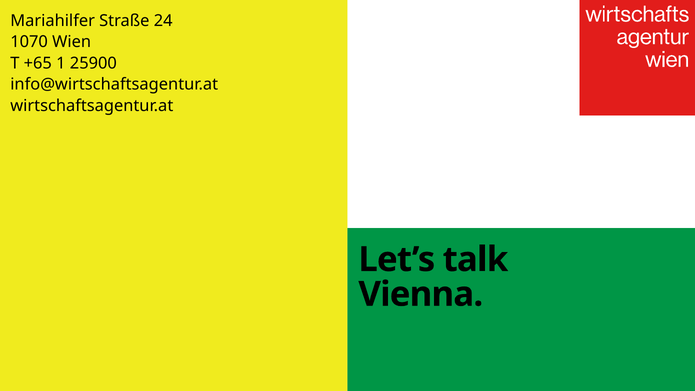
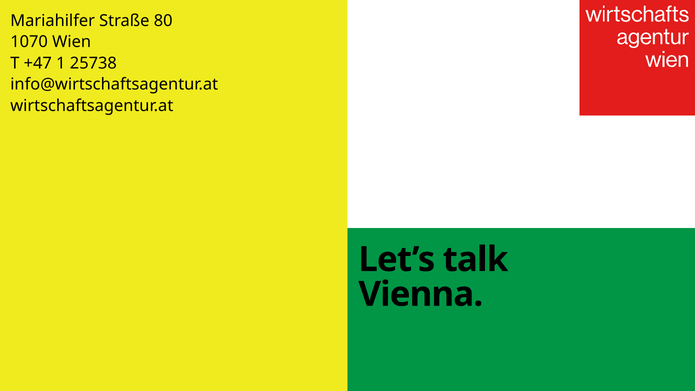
24: 24 -> 80
+65: +65 -> +47
25900: 25900 -> 25738
